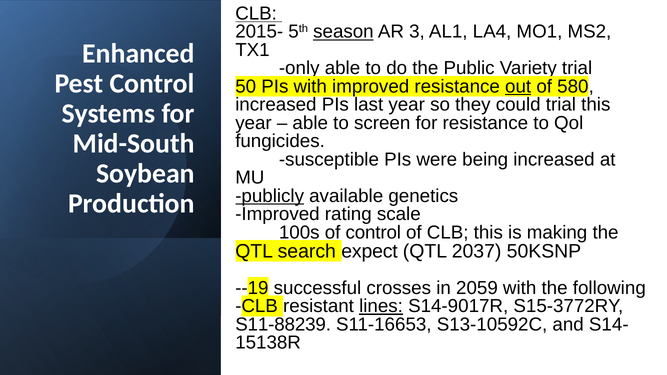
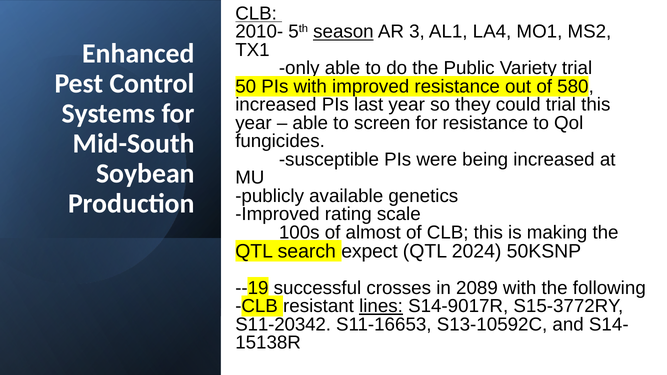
2015-: 2015- -> 2010-
out underline: present -> none
publicly underline: present -> none
control at (373, 233): control -> almost
2037: 2037 -> 2024
2059: 2059 -> 2089
S11-88239: S11-88239 -> S11-20342
